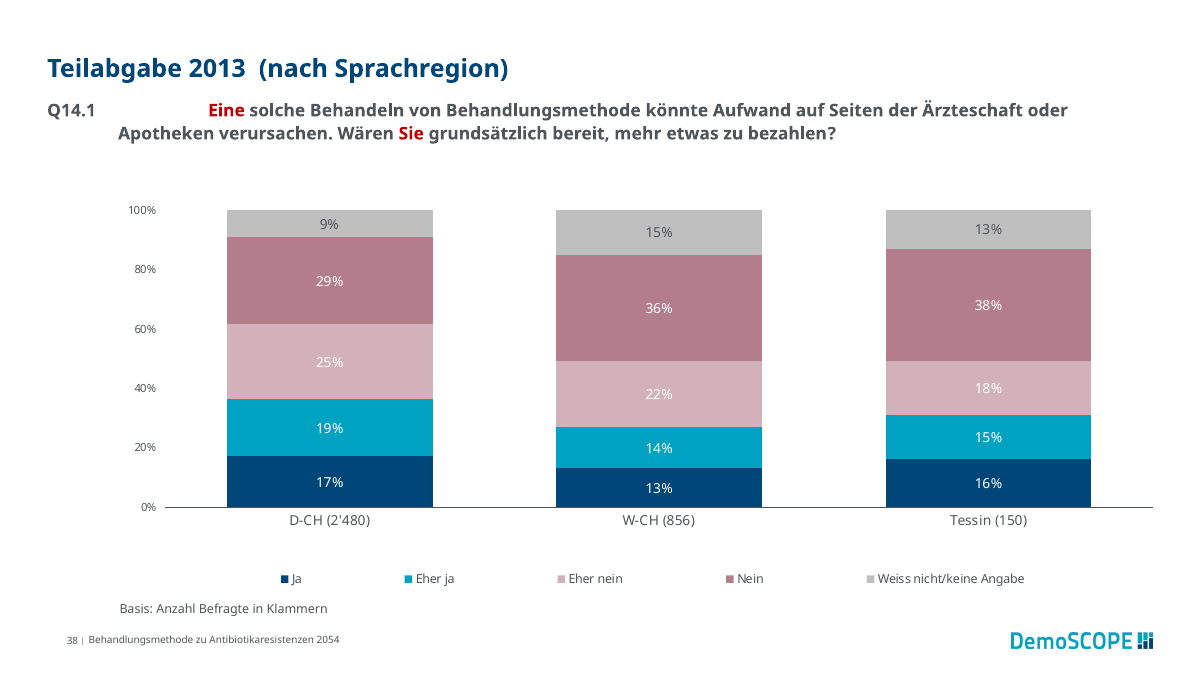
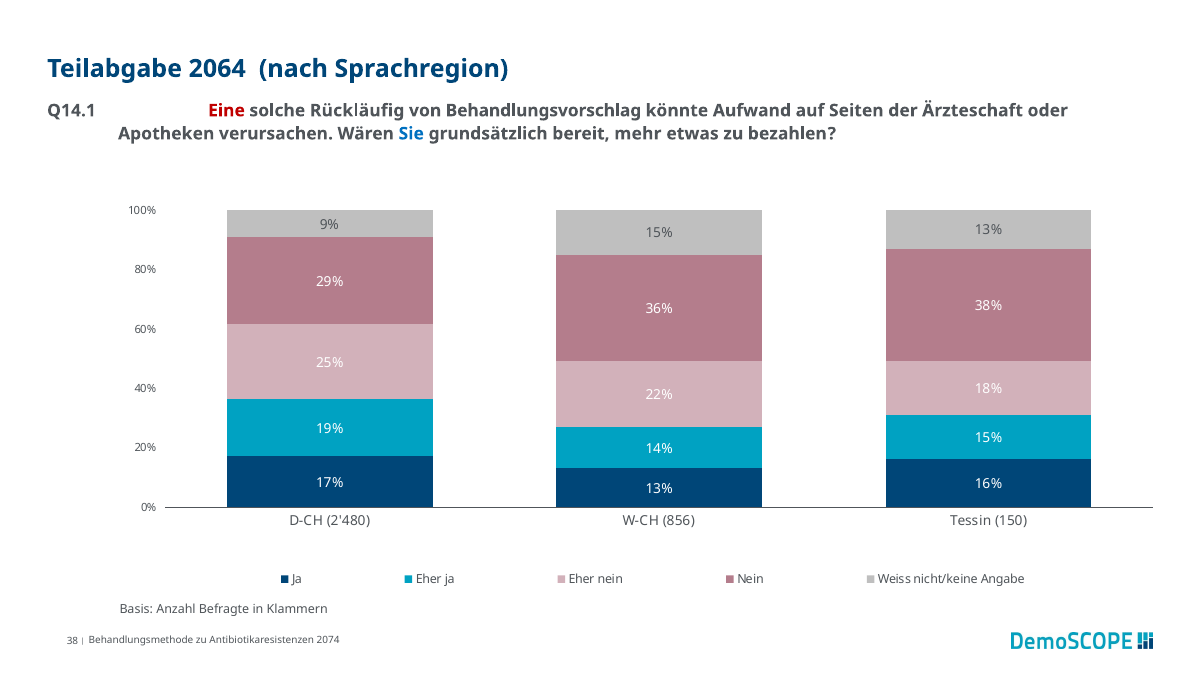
2013: 2013 -> 2064
Behandeln: Behandeln -> Rückläufig
von Behandlungsmethode: Behandlungsmethode -> Behandlungsvorschlag
Sie colour: red -> blue
2054: 2054 -> 2074
